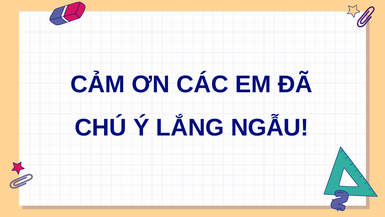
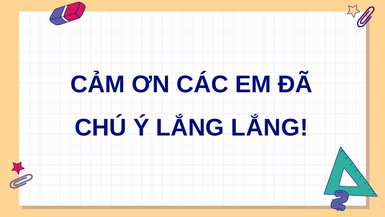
LẮNG NGẪU: NGẪU -> LẮNG
